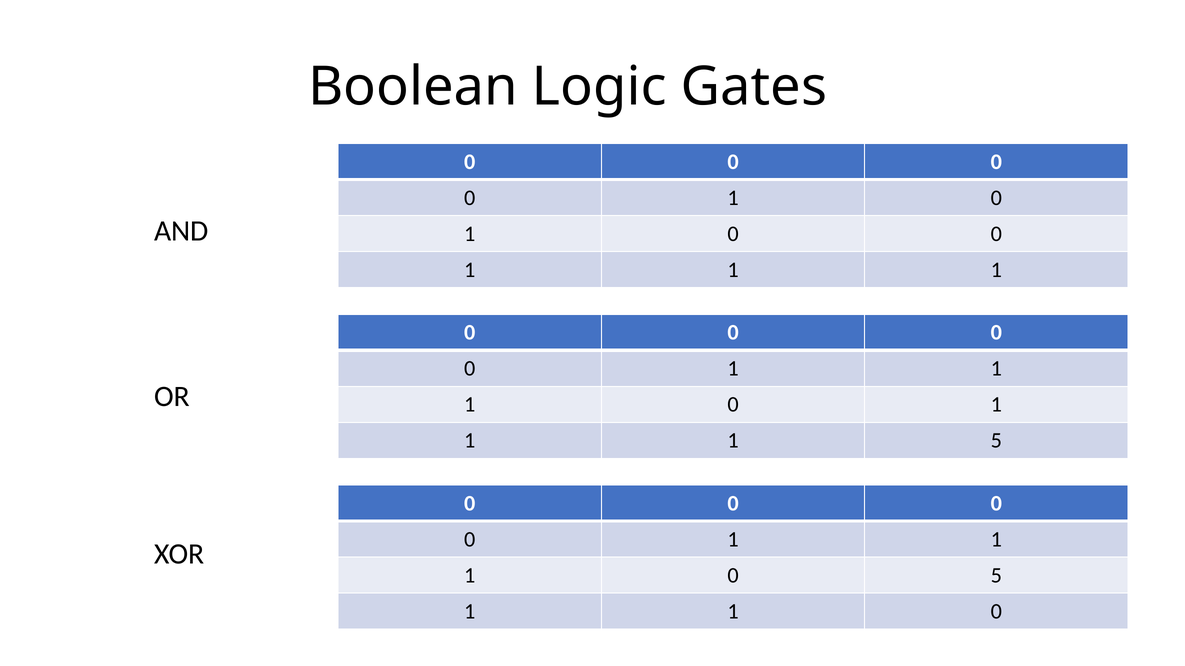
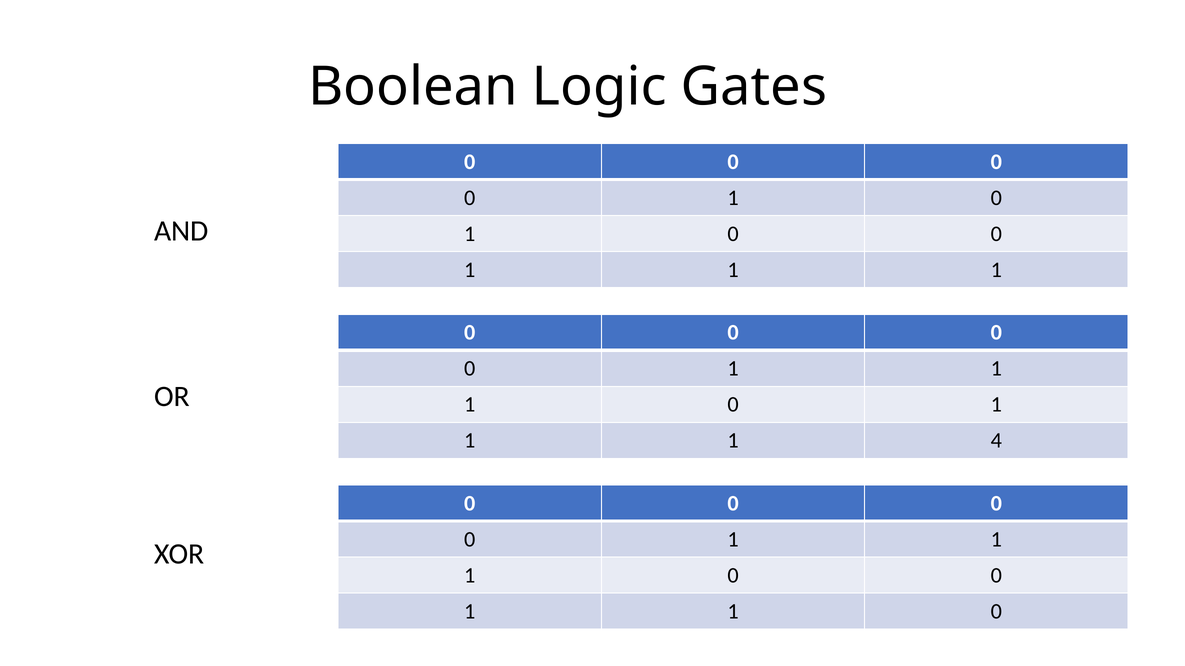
1 5: 5 -> 4
5 at (996, 576): 5 -> 0
